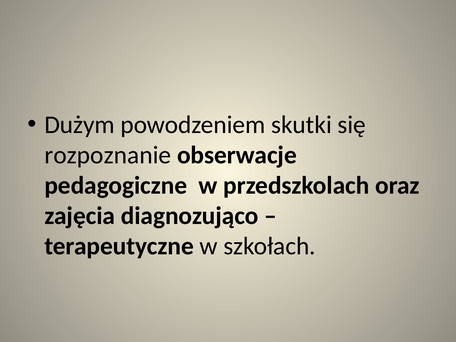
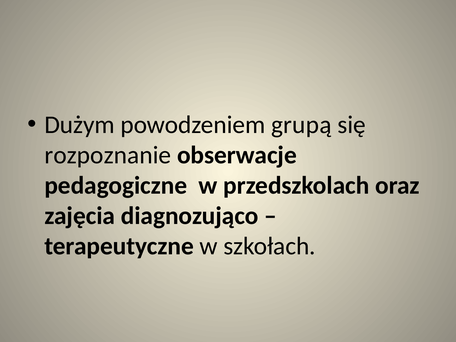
skutki: skutki -> grupą
